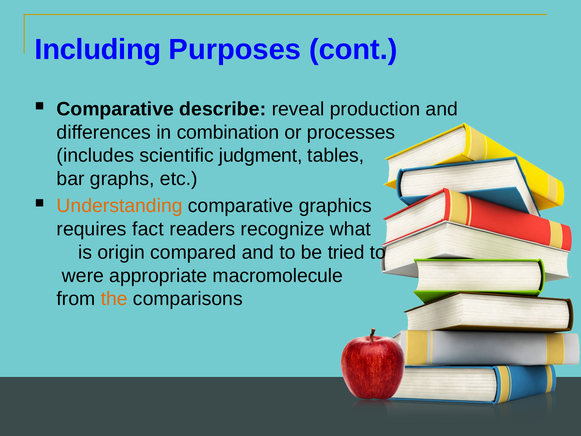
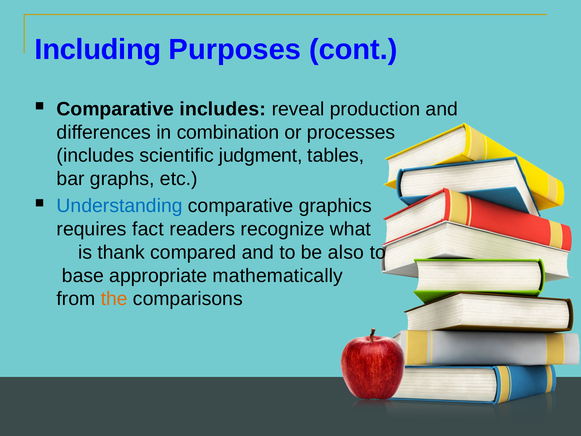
Comparative describe: describe -> includes
Understanding colour: orange -> blue
origin: origin -> thank
tried: tried -> also
were: were -> base
macromolecule: macromolecule -> mathematically
